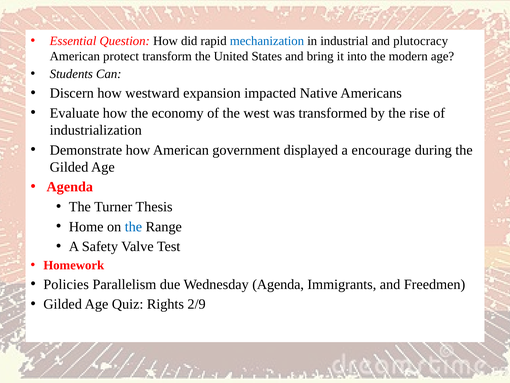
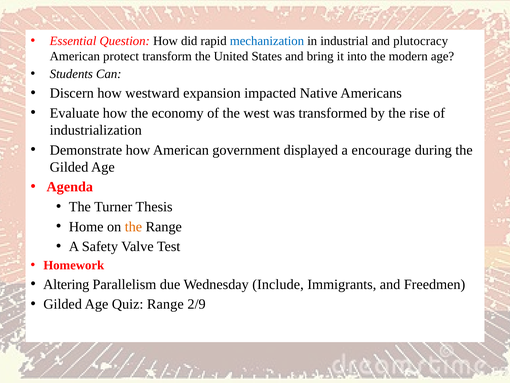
the at (133, 226) colour: blue -> orange
Policies: Policies -> Altering
Wednesday Agenda: Agenda -> Include
Quiz Rights: Rights -> Range
